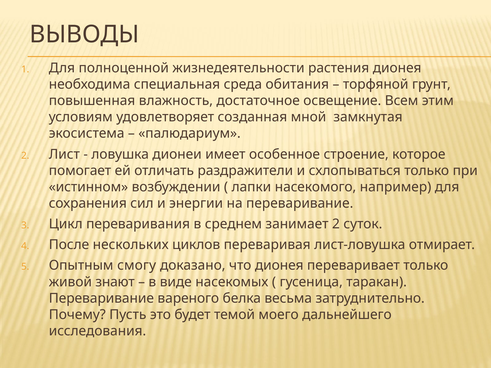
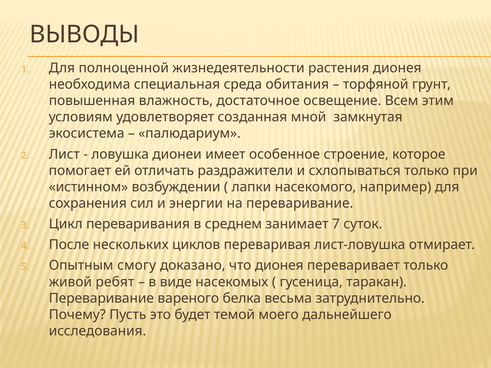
занимает 2: 2 -> 7
знают: знают -> ребят
